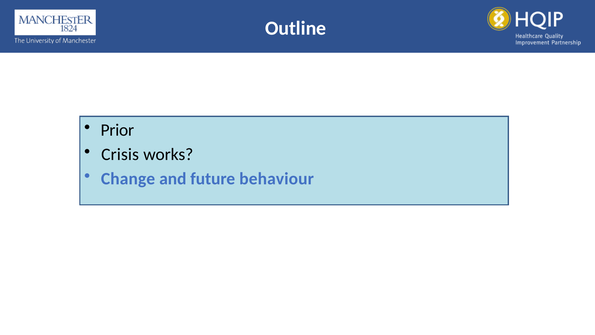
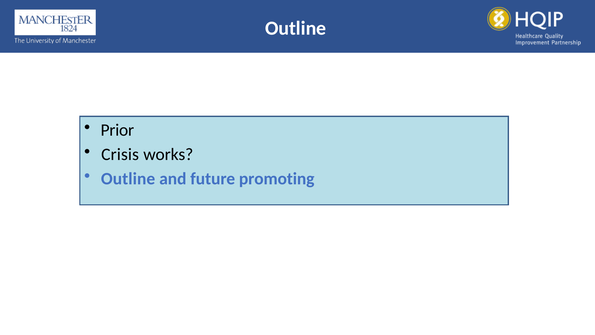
Change at (128, 179): Change -> Outline
behaviour: behaviour -> promoting
